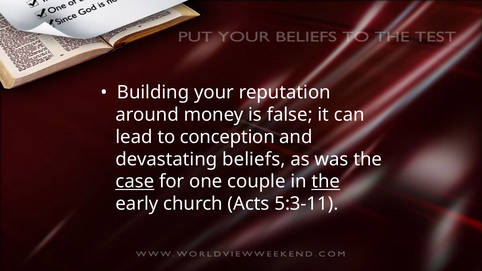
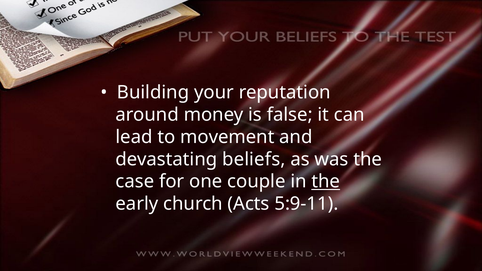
conception: conception -> movement
case underline: present -> none
5:3-11: 5:3-11 -> 5:9-11
